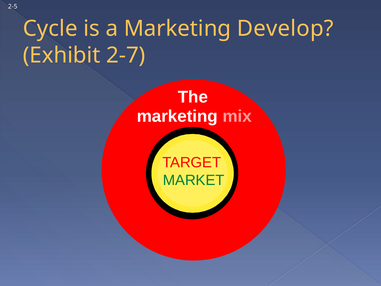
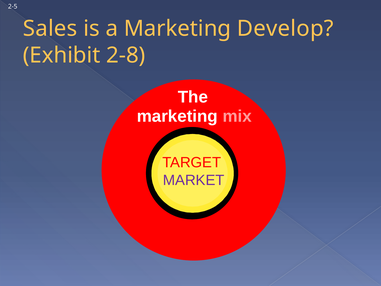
Cycle: Cycle -> Sales
2-7: 2-7 -> 2-8
MARKET colour: green -> purple
